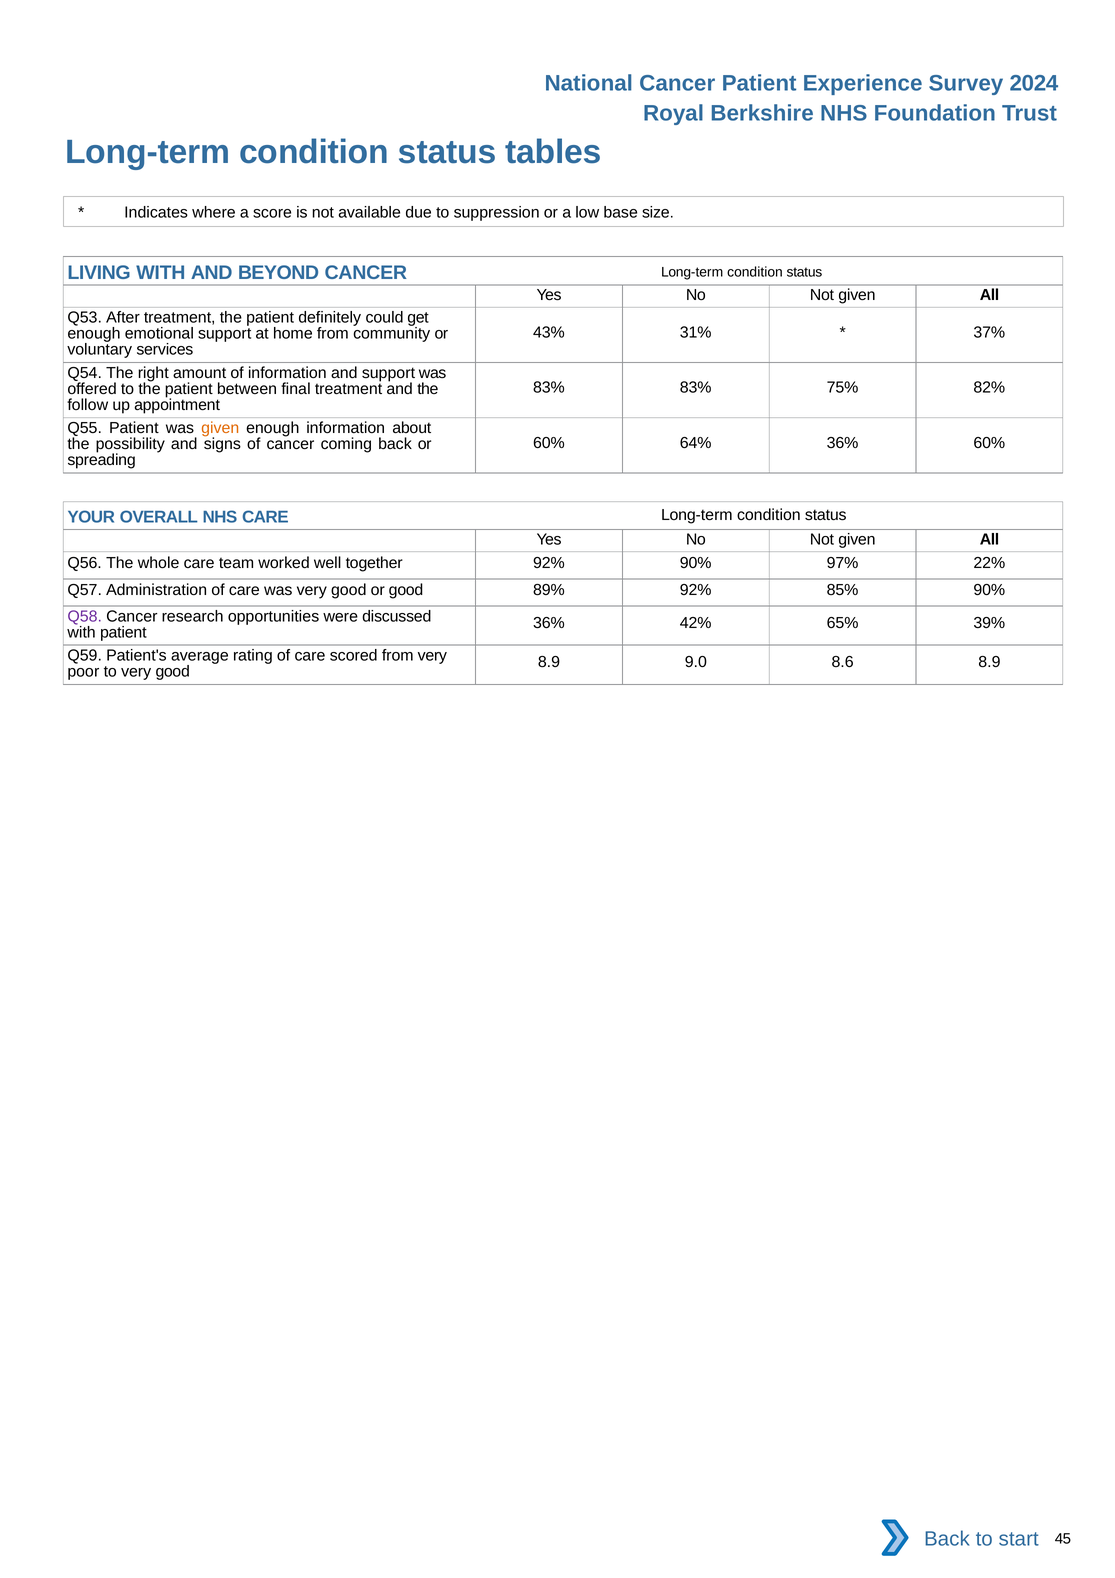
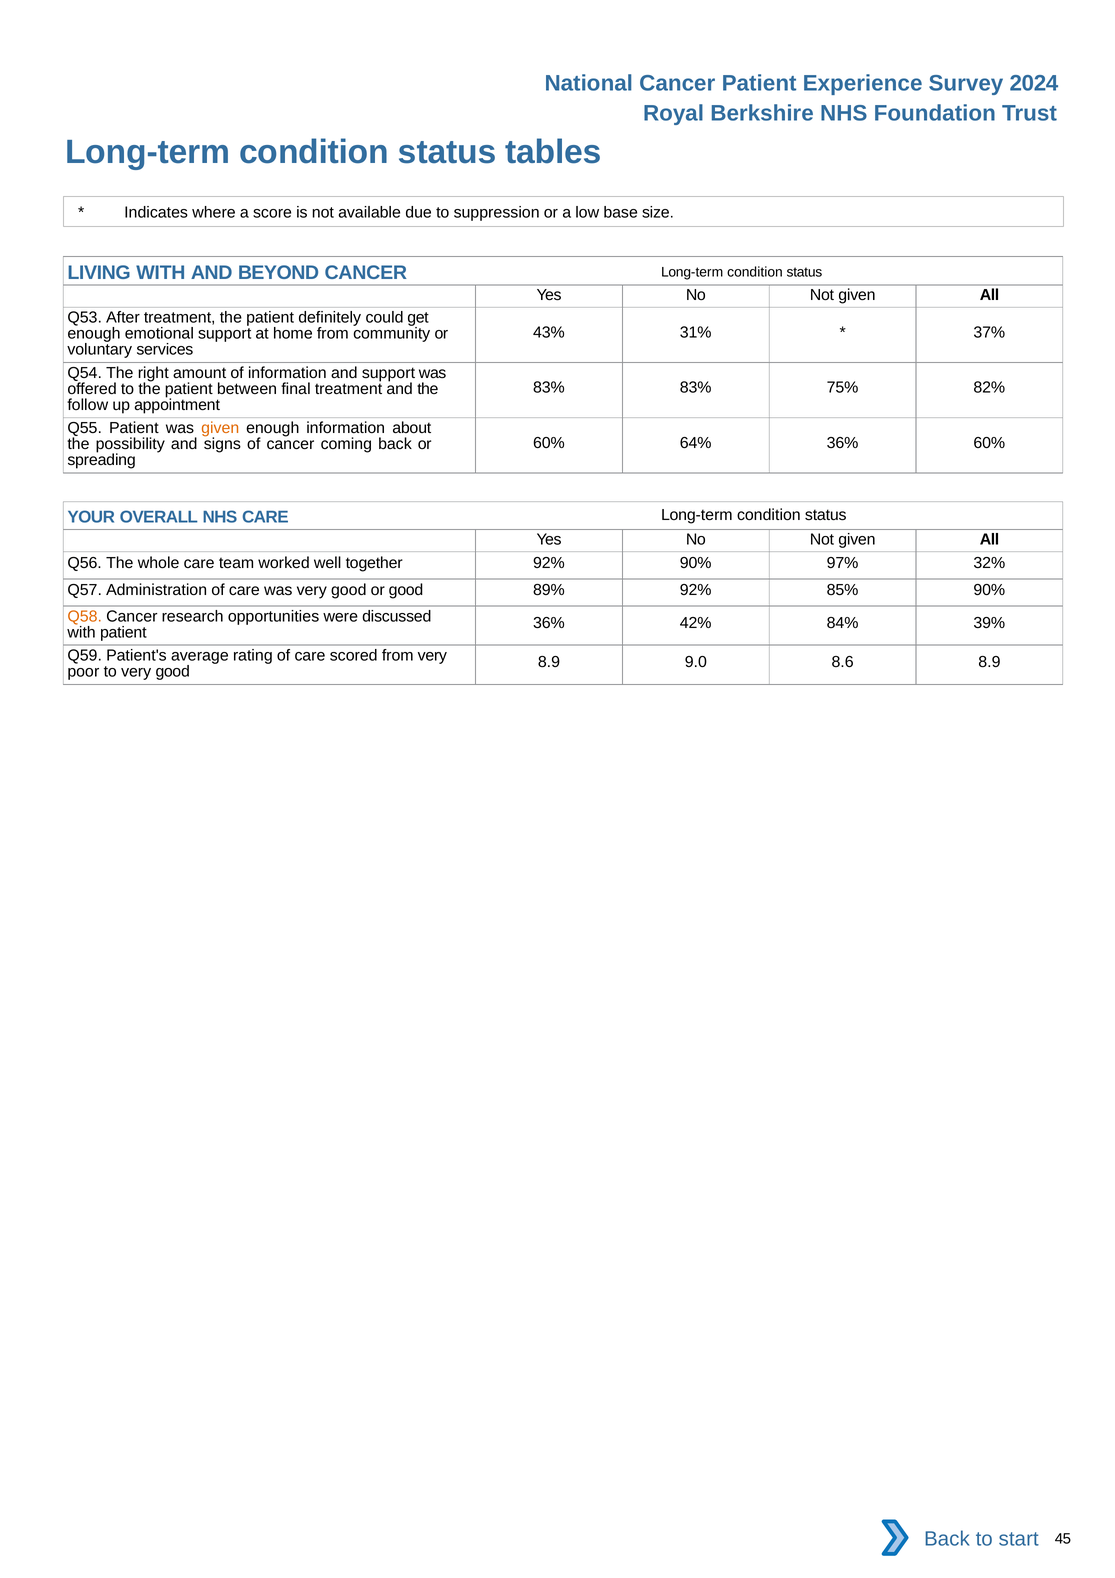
22%: 22% -> 32%
Q58 colour: purple -> orange
65%: 65% -> 84%
